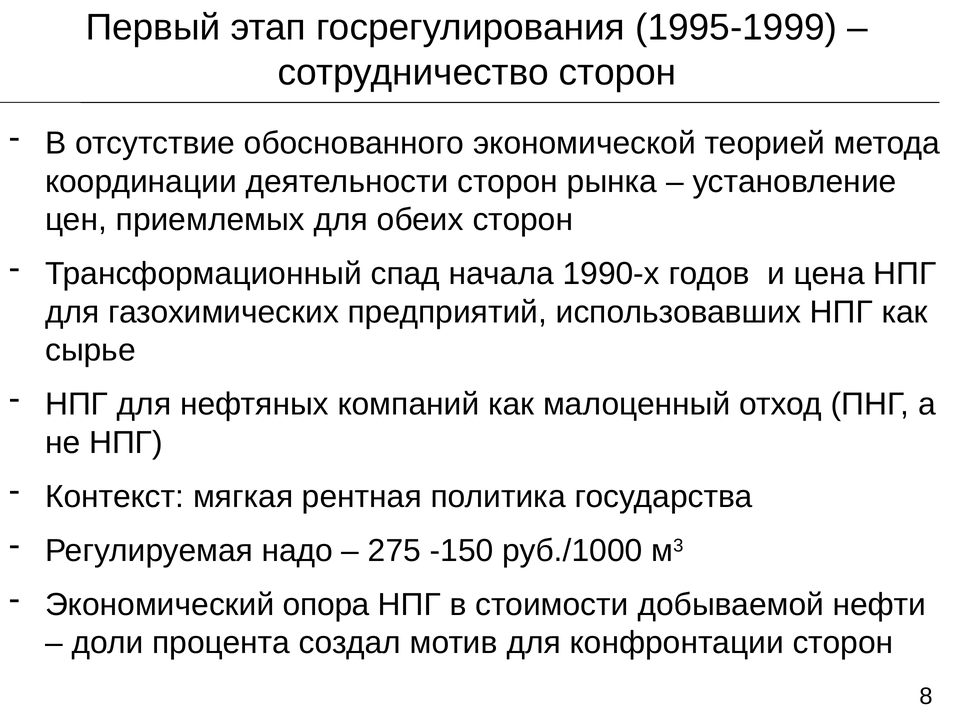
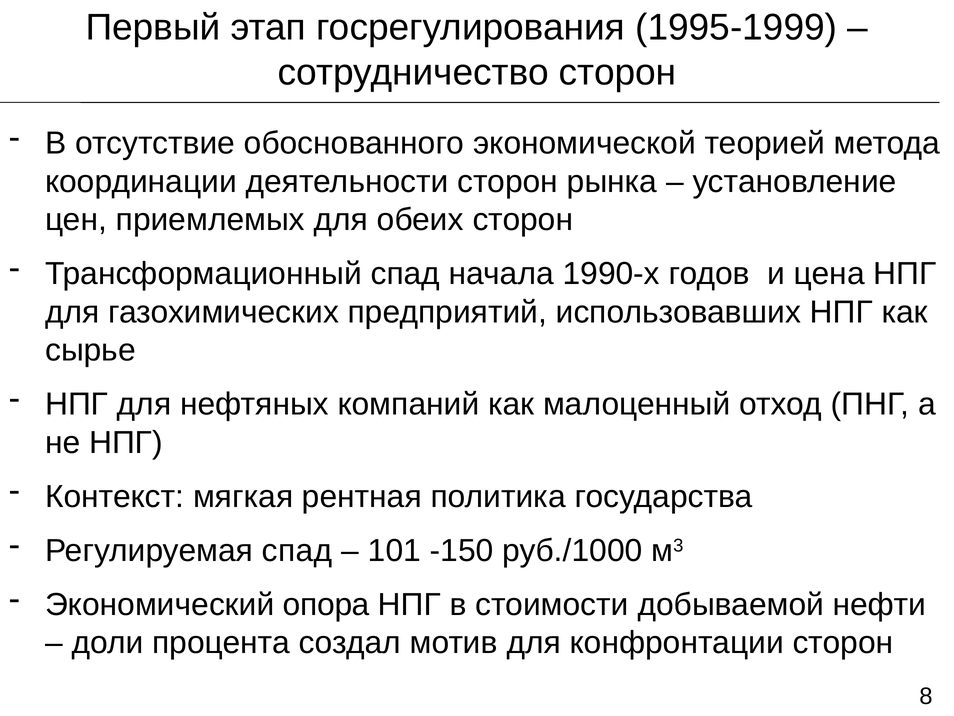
Регулируемая надо: надо -> спад
275: 275 -> 101
